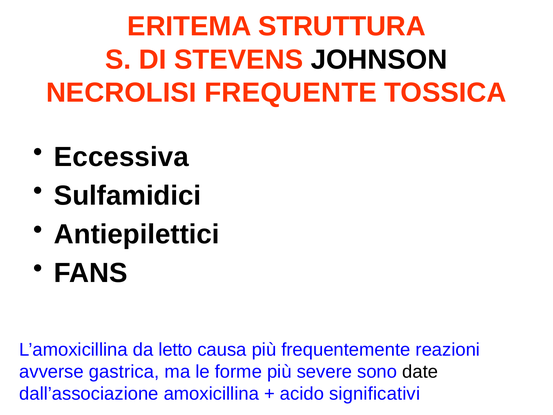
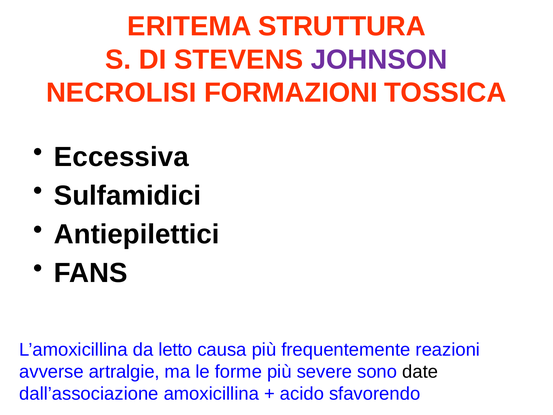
JOHNSON colour: black -> purple
FREQUENTE: FREQUENTE -> FORMAZIONI
gastrica: gastrica -> artralgie
significativi: significativi -> sfavorendo
